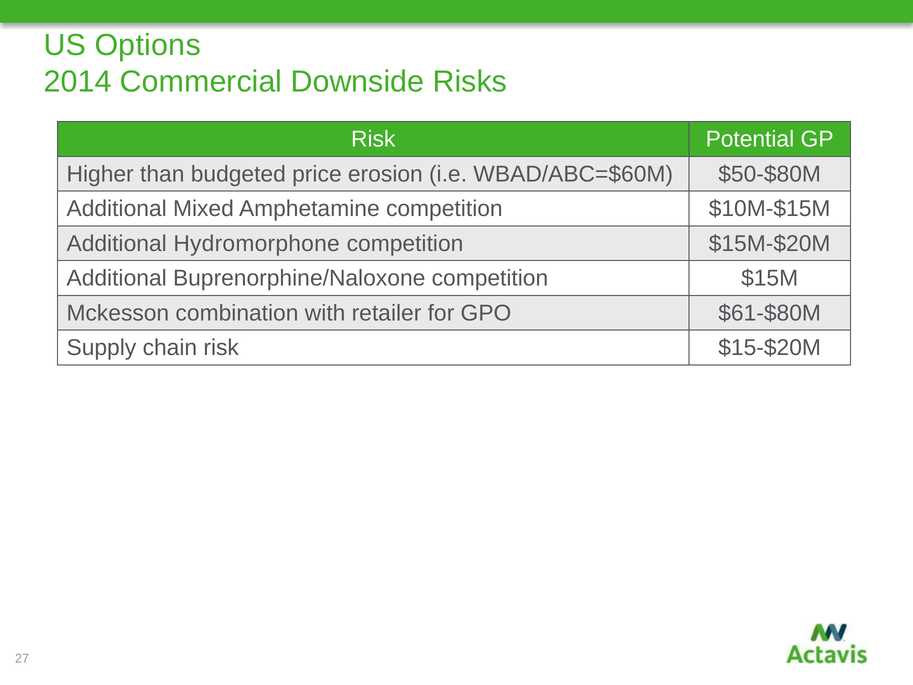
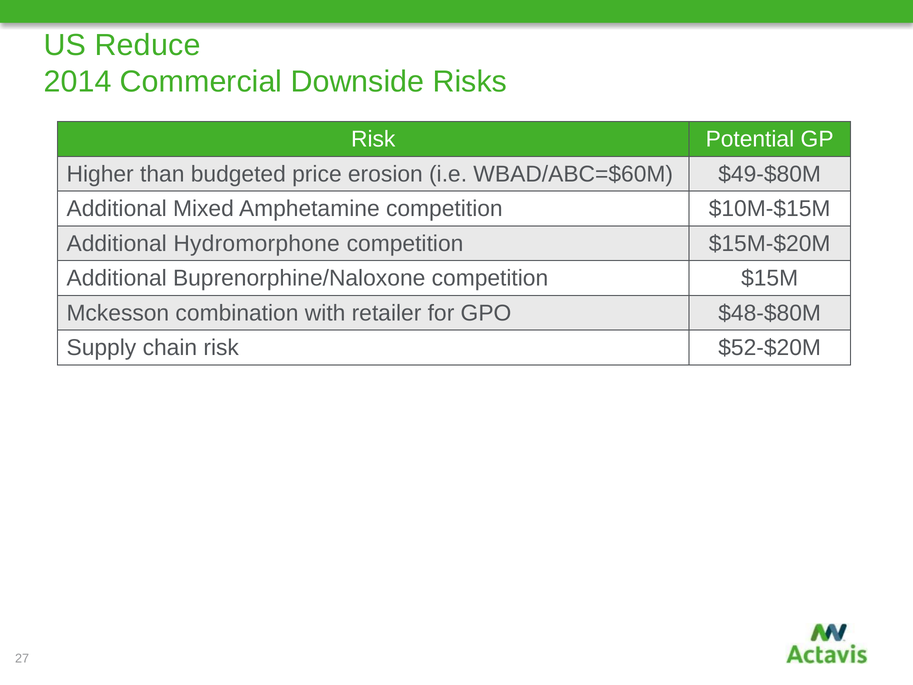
Options: Options -> Reduce
$50-$80M: $50-$80M -> $49-$80M
$61-$80M: $61-$80M -> $48-$80M
$15-$20M: $15-$20M -> $52-$20M
